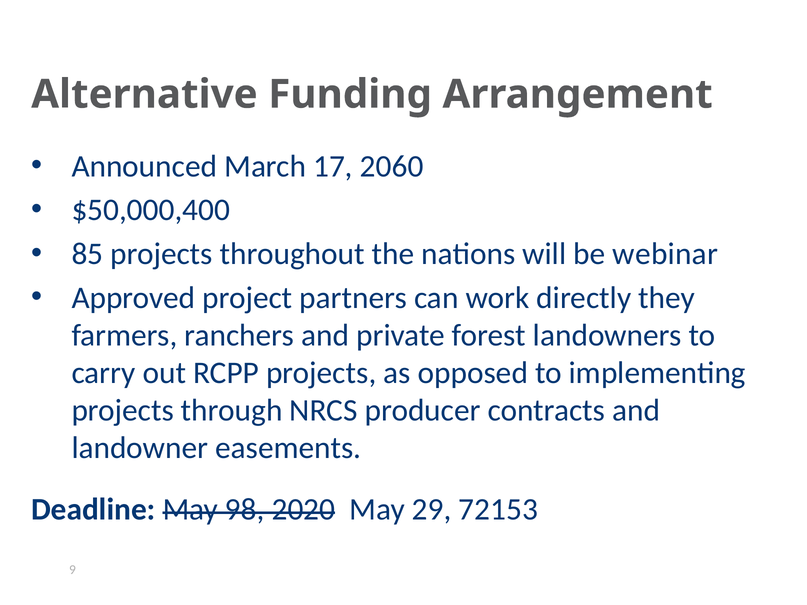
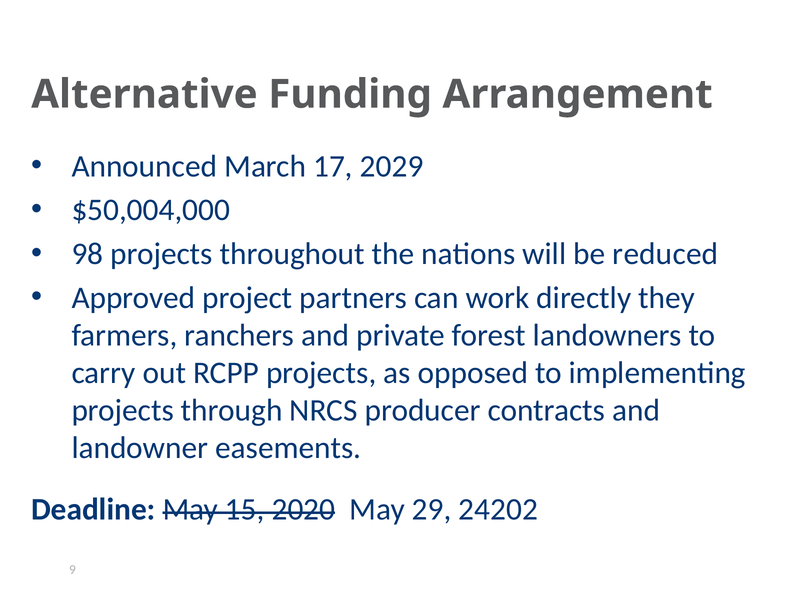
2060: 2060 -> 2029
$50,000,400: $50,000,400 -> $50,004,000
85: 85 -> 98
webinar: webinar -> reduced
98: 98 -> 15
72153: 72153 -> 24202
